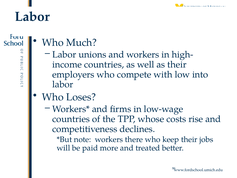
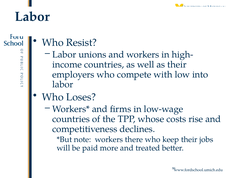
Much: Much -> Resist
